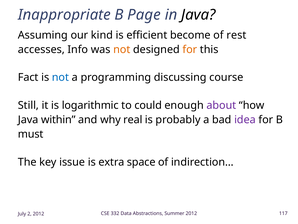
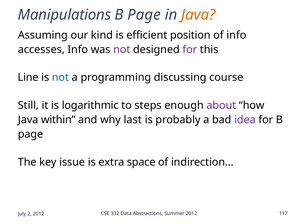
Inappropriate: Inappropriate -> Manipulations
Java at (198, 15) colour: black -> orange
become: become -> position
of rest: rest -> info
not at (122, 49) colour: orange -> purple
for at (190, 49) colour: orange -> purple
Fact: Fact -> Line
could: could -> steps
real: real -> last
must at (31, 134): must -> page
